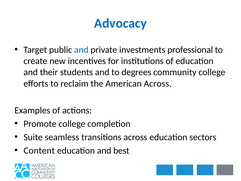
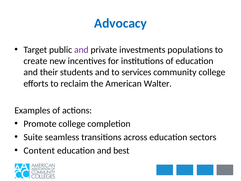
and at (81, 50) colour: blue -> purple
professional: professional -> populations
degrees: degrees -> services
American Across: Across -> Walter
